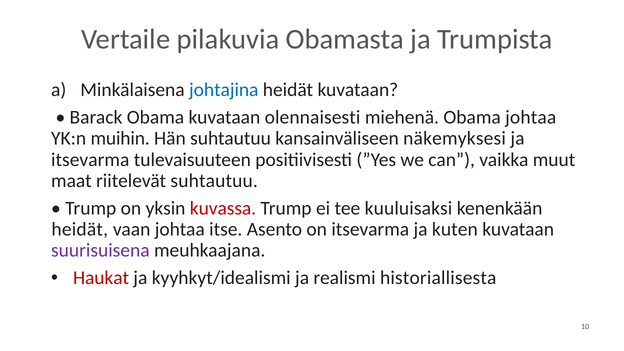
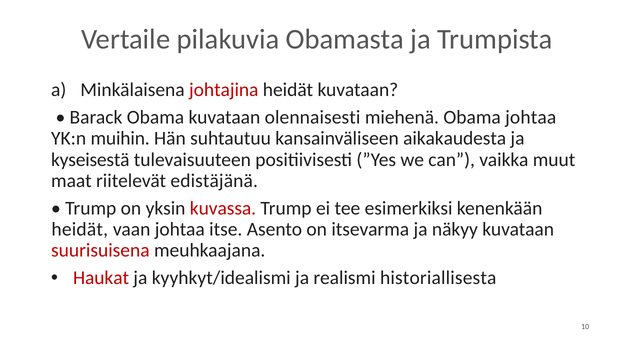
johtajina colour: blue -> red
näkemyksesi: näkemyksesi -> aikakaudesta
itsevarma at (90, 160): itsevarma -> kyseisestä
riitelevät suhtautuu: suhtautuu -> edistäjänä
kuuluisaksi: kuuluisaksi -> esimerkiksi
kuten: kuten -> näkyy
suurisuisena colour: purple -> red
